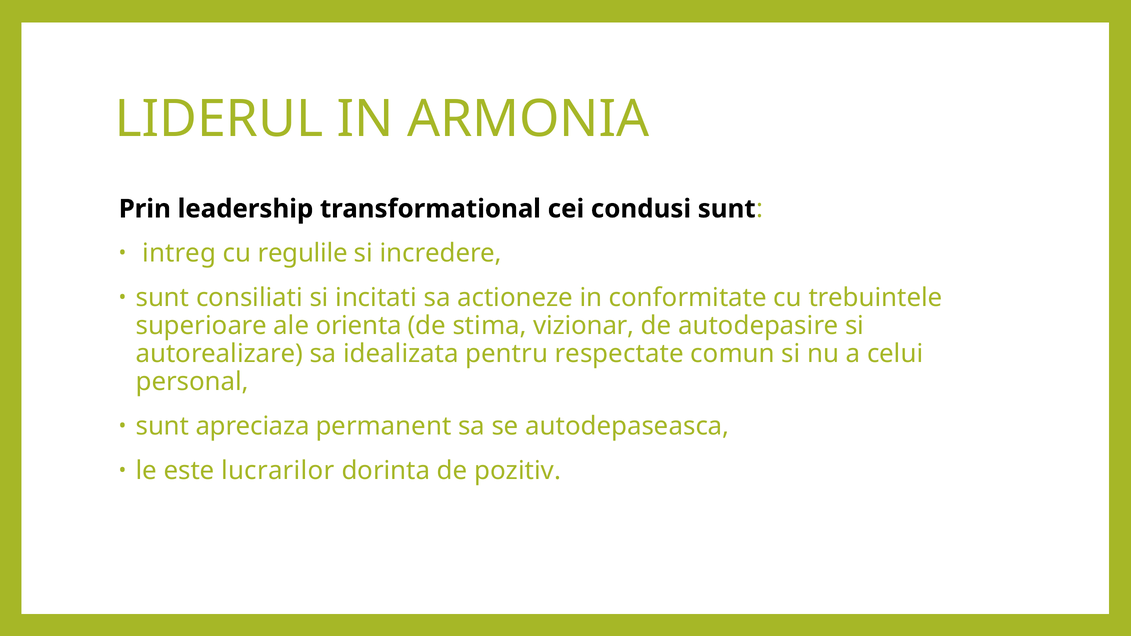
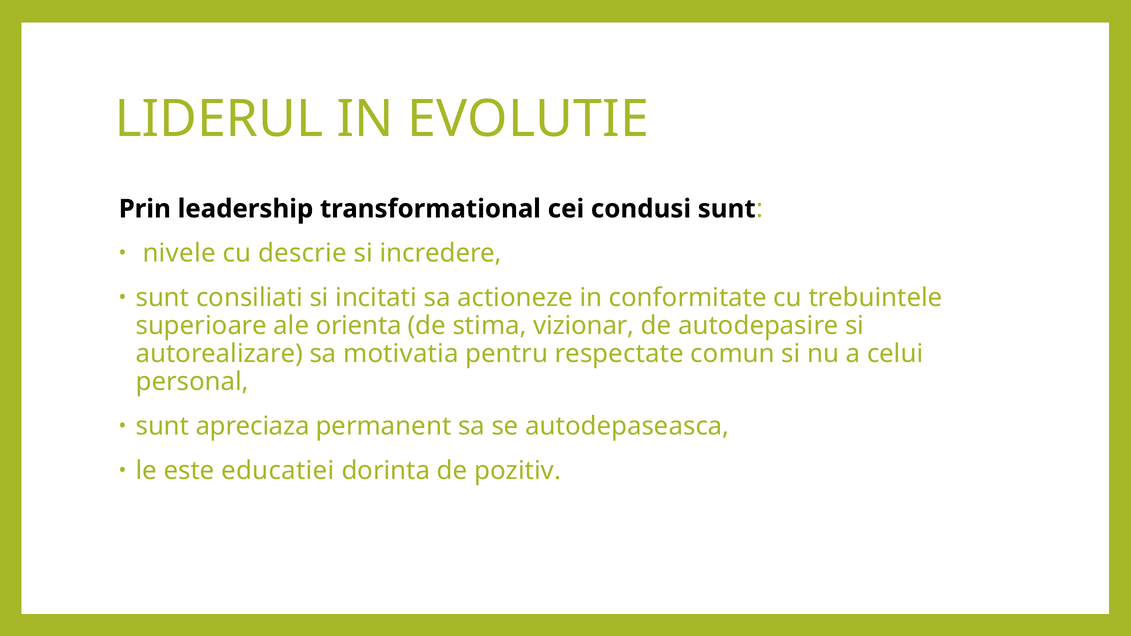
ARMONIA: ARMONIA -> EVOLUTIE
intreg: intreg -> nivele
regulile: regulile -> descrie
idealizata: idealizata -> motivatia
lucrarilor: lucrarilor -> educatiei
